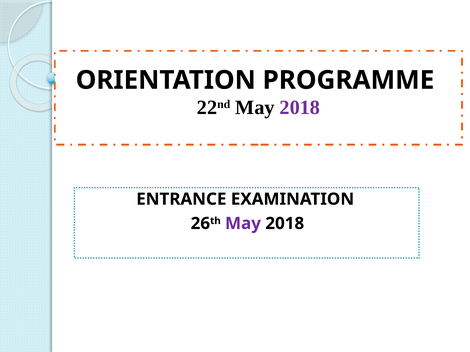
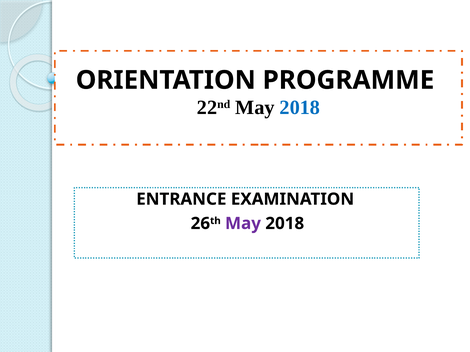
2018 at (300, 108) colour: purple -> blue
